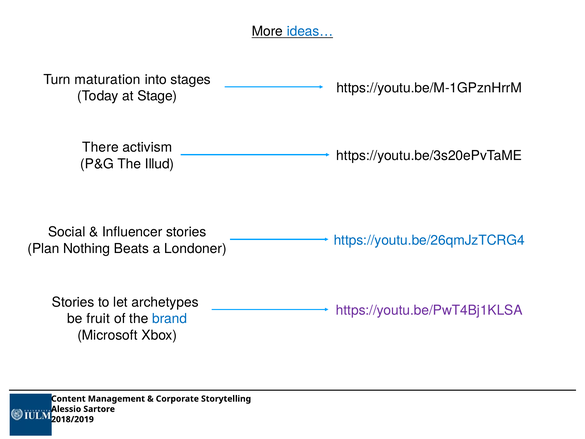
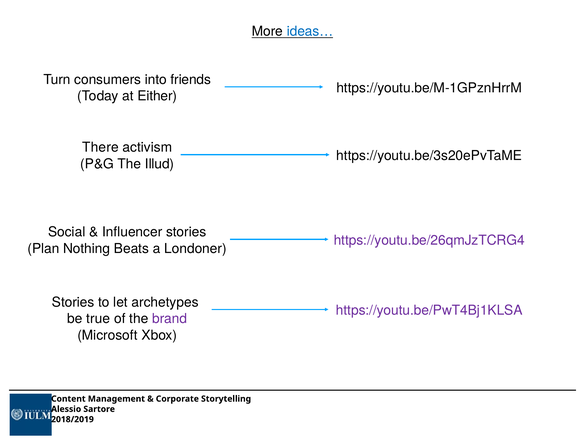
maturation: maturation -> consumers
stages: stages -> friends
Stage: Stage -> Either
https://youtu.be/26qmJzTCRG4 colour: blue -> purple
fruit: fruit -> true
brand colour: blue -> purple
